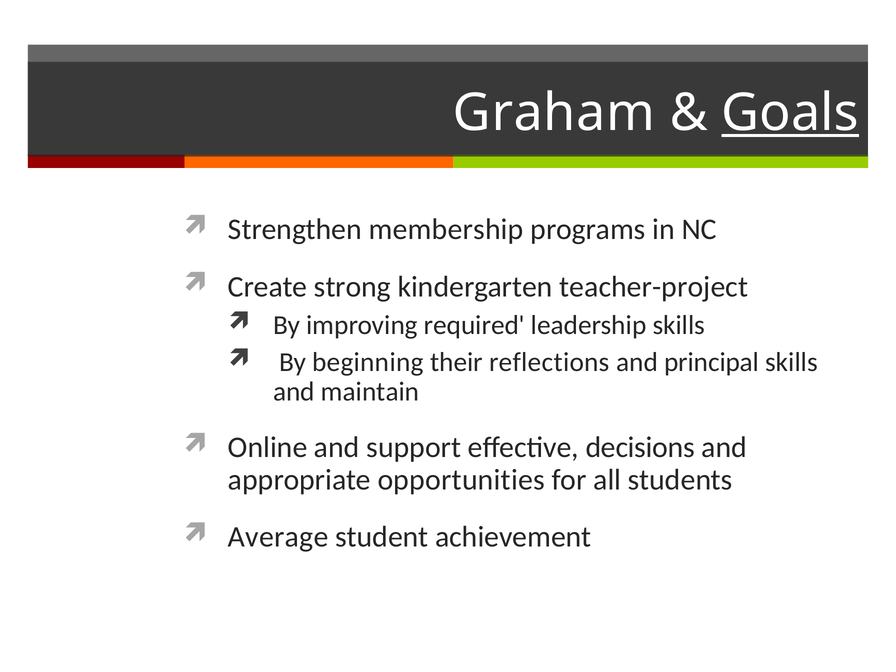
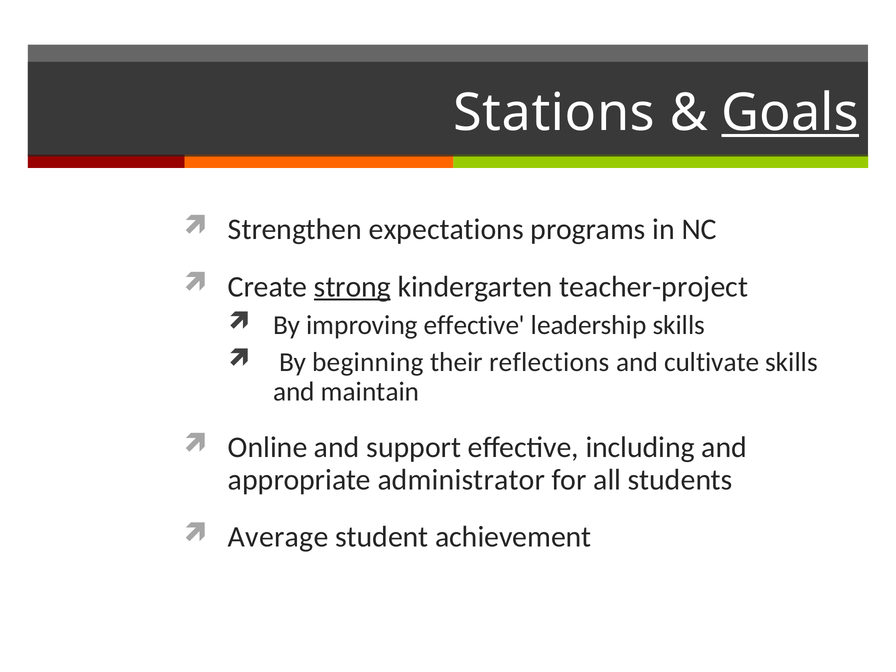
Graham: Graham -> Stations
membership: membership -> expectations
strong underline: none -> present
improving required: required -> effective
principal: principal -> cultivate
decisions: decisions -> including
opportunities: opportunities -> administrator
